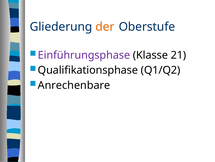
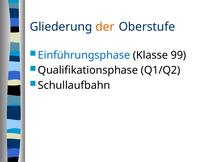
Einführungsphase colour: purple -> blue
21: 21 -> 99
Anrechenbare: Anrechenbare -> Schullaufbahn
